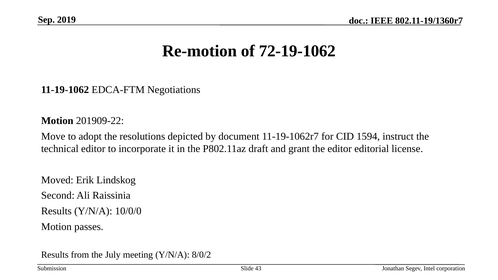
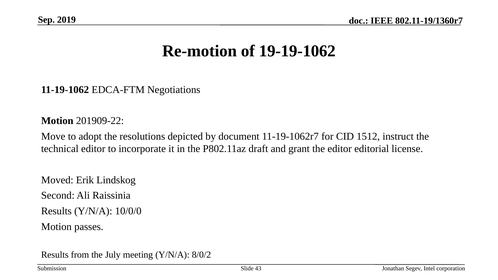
72-19-1062: 72-19-1062 -> 19-19-1062
1594: 1594 -> 1512
